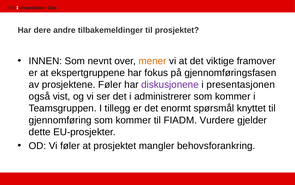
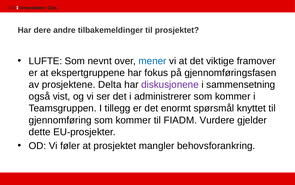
INNEN: INNEN -> LUFTE
mener colour: orange -> blue
prosjektene Føler: Føler -> Delta
presentasjonen: presentasjonen -> sammensetning
